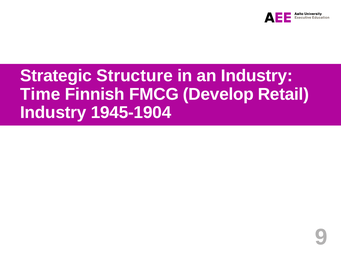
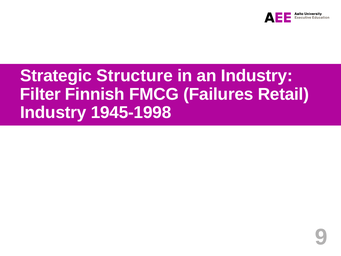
Time: Time -> Filter
Develop: Develop -> Failures
1945-1904: 1945-1904 -> 1945-1998
